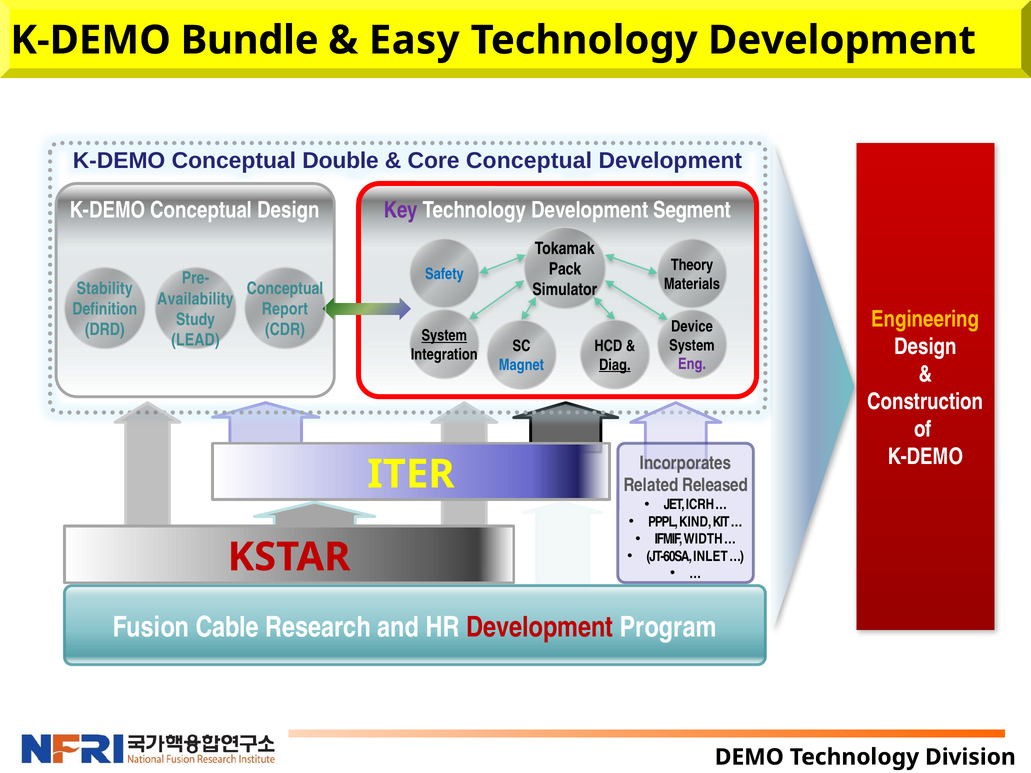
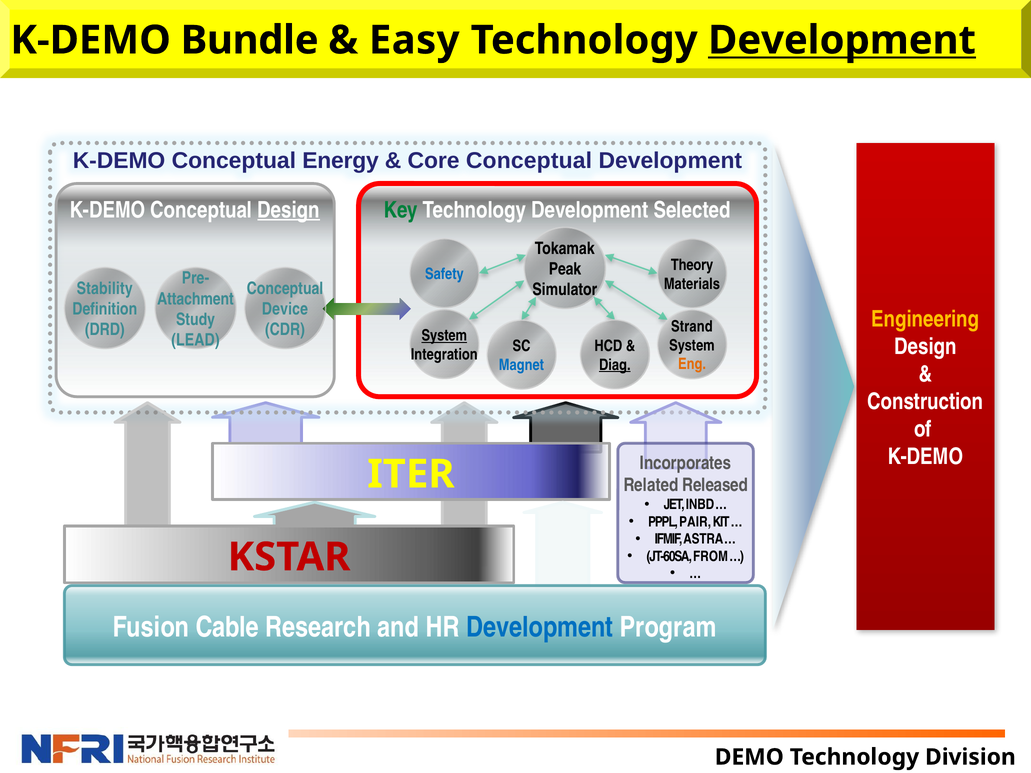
Development at (842, 40) underline: none -> present
Double: Double -> Energy
Design at (289, 210) underline: none -> present
Key colour: purple -> green
Segment: Segment -> Selected
Pack: Pack -> Peak
Availability: Availability -> Attachment
Report: Report -> Device
Device: Device -> Strand
Eng colour: purple -> orange
ICRH: ICRH -> INBD
KIND: KIND -> PAIR
WIDTH: WIDTH -> ASTRA
INLET: INLET -> FROM
Development at (540, 627) colour: red -> blue
